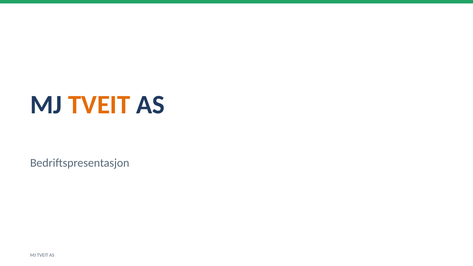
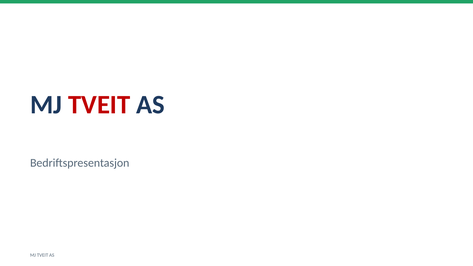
TVEIT at (99, 105) colour: orange -> red
